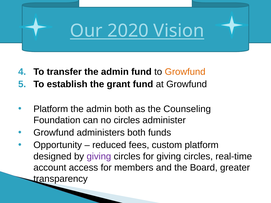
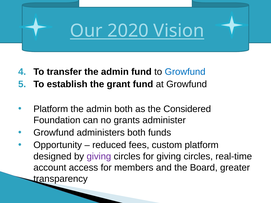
Growfund at (185, 72) colour: orange -> blue
Counseling: Counseling -> Considered
no circles: circles -> grants
